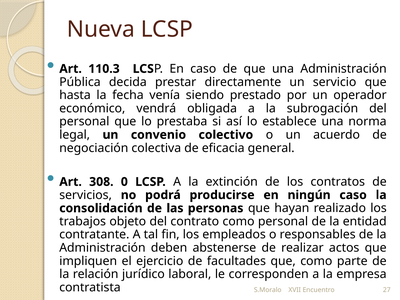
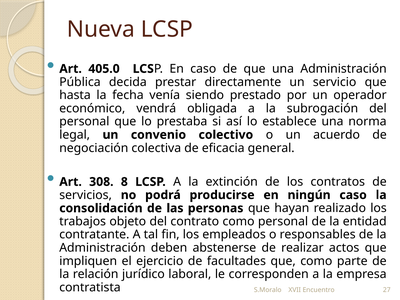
110.3: 110.3 -> 405.0
0: 0 -> 8
